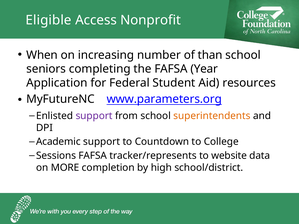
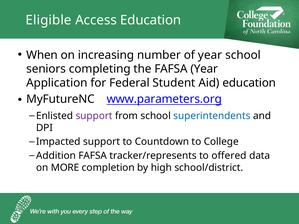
Access Nonprofit: Nonprofit -> Education
of than: than -> year
Aid resources: resources -> education
superintendents colour: orange -> blue
Academic: Academic -> Impacted
Sessions: Sessions -> Addition
website: website -> offered
